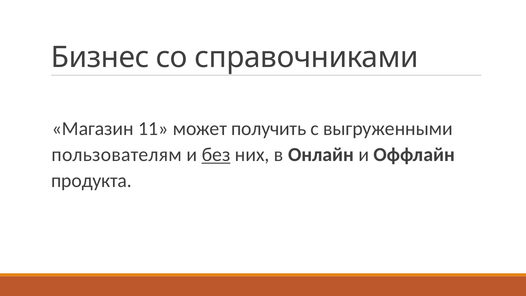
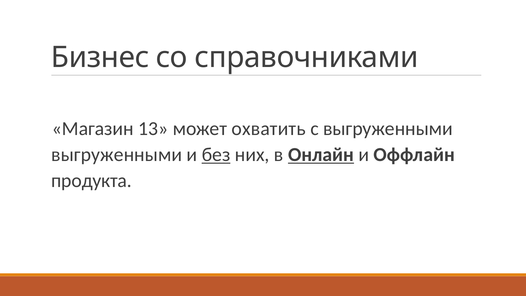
11: 11 -> 13
получить: получить -> охватить
пользователям at (117, 155): пользователям -> выгруженными
Онлайн underline: none -> present
